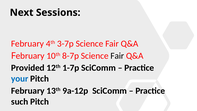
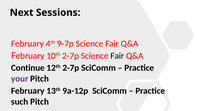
3-7p: 3-7p -> 9-7p
10th 8-7p: 8-7p -> 2-7p
Provided: Provided -> Continue
12th 1-7p: 1-7p -> 2-7p
your colour: blue -> purple
